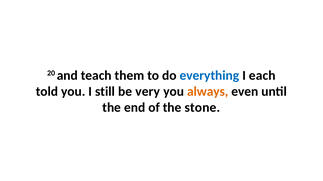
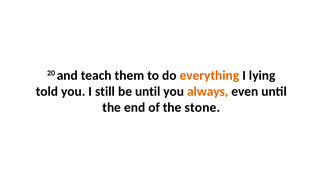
everything colour: blue -> orange
each: each -> lying
be very: very -> until
